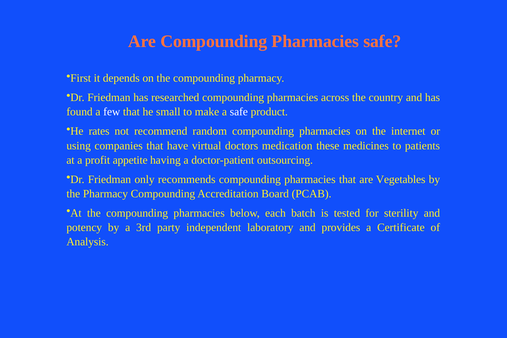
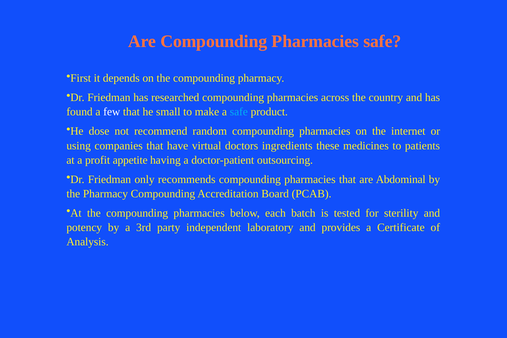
safe at (239, 112) colour: white -> light blue
rates: rates -> dose
medication: medication -> ingredients
Vegetables: Vegetables -> Abdominal
